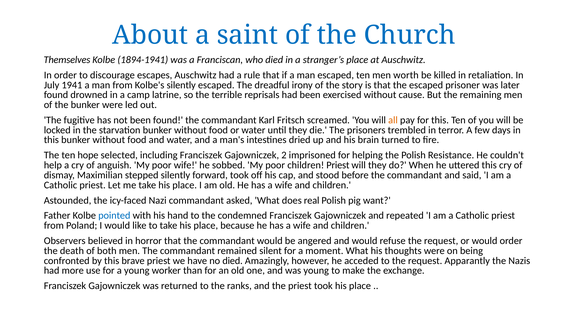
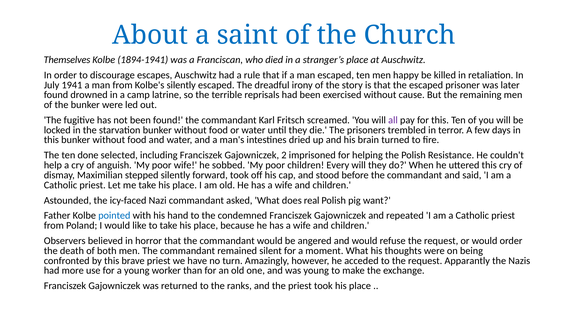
worth: worth -> happy
all colour: orange -> purple
hope: hope -> done
children Priest: Priest -> Every
no died: died -> turn
